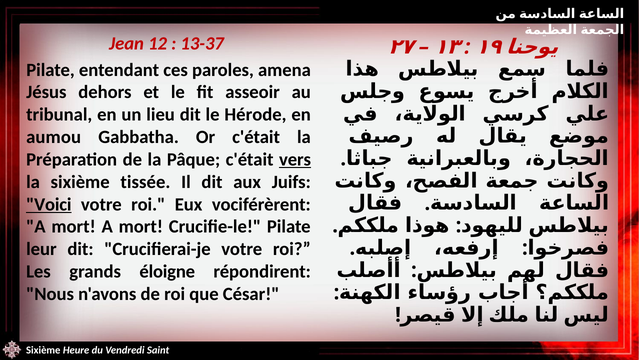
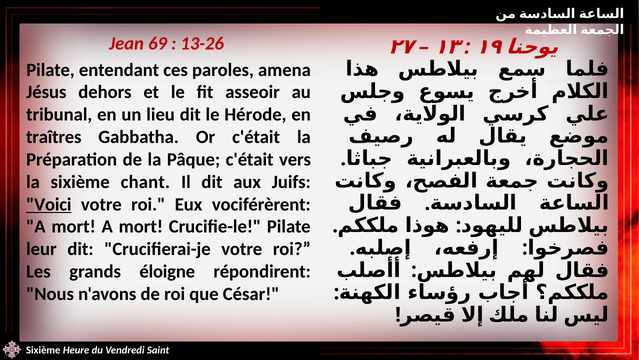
12: 12 -> 69
13-37: 13-37 -> 13-26
aumou: aumou -> traîtres
vers underline: present -> none
tissée: tissée -> chant
